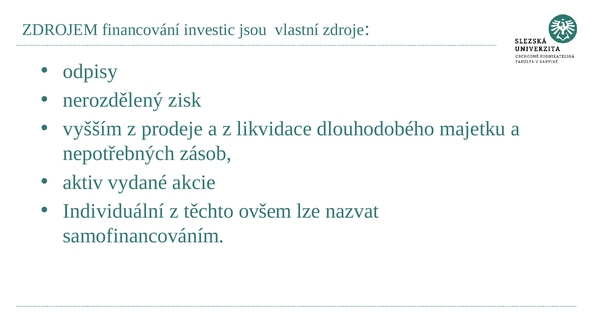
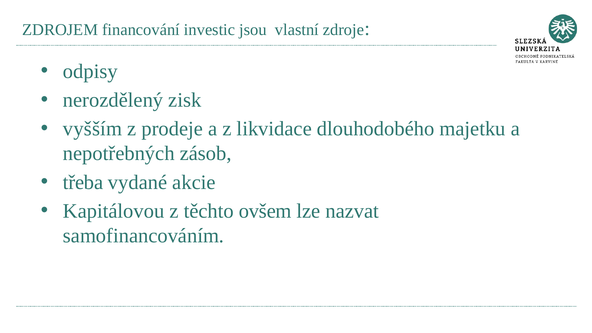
aktiv: aktiv -> třeba
Individuální: Individuální -> Kapitálovou
